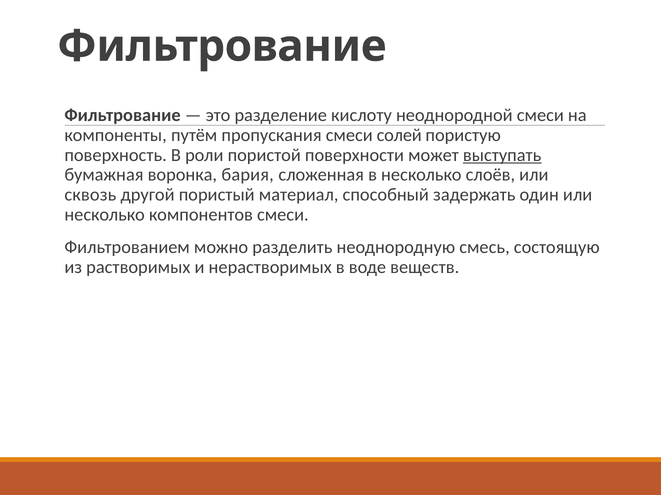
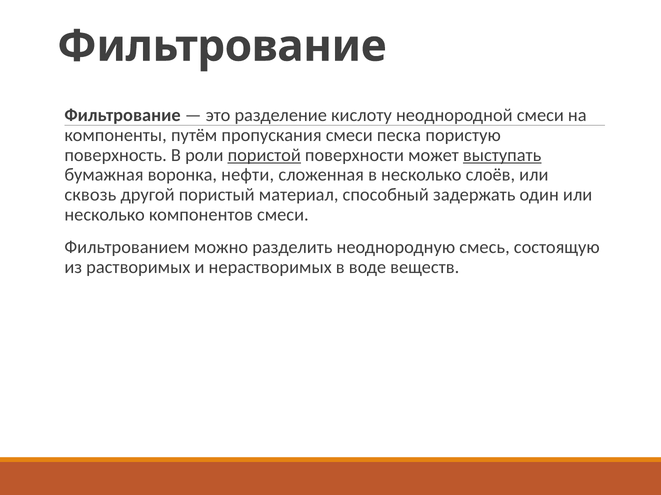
солей: солей -> песка
пористой underline: none -> present
бария: бария -> нефти
